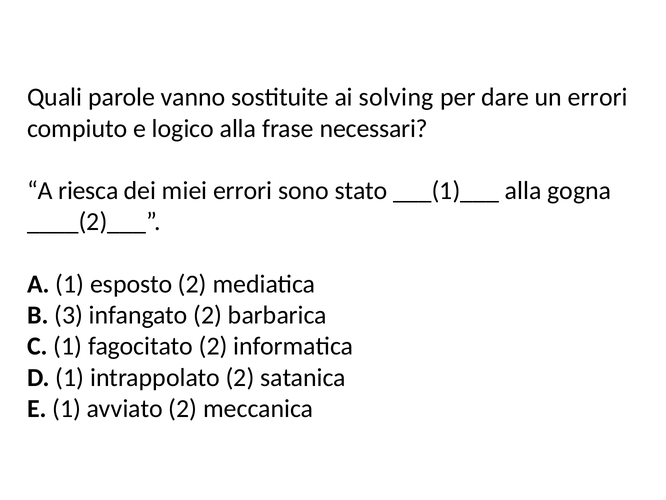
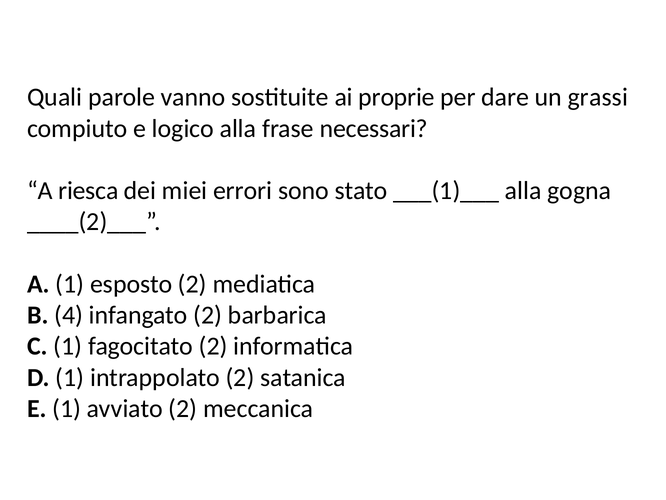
solving: solving -> proprie
un errori: errori -> grassi
3: 3 -> 4
